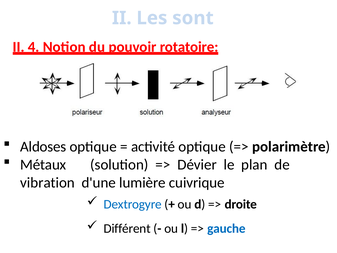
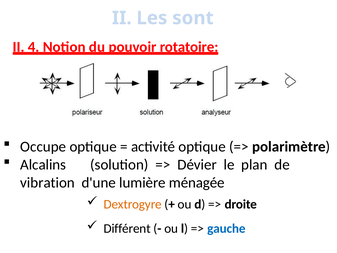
Aldoses: Aldoses -> Occupe
Métaux: Métaux -> Alcalins
cuivrique: cuivrique -> ménagée
Dextrogyre colour: blue -> orange
